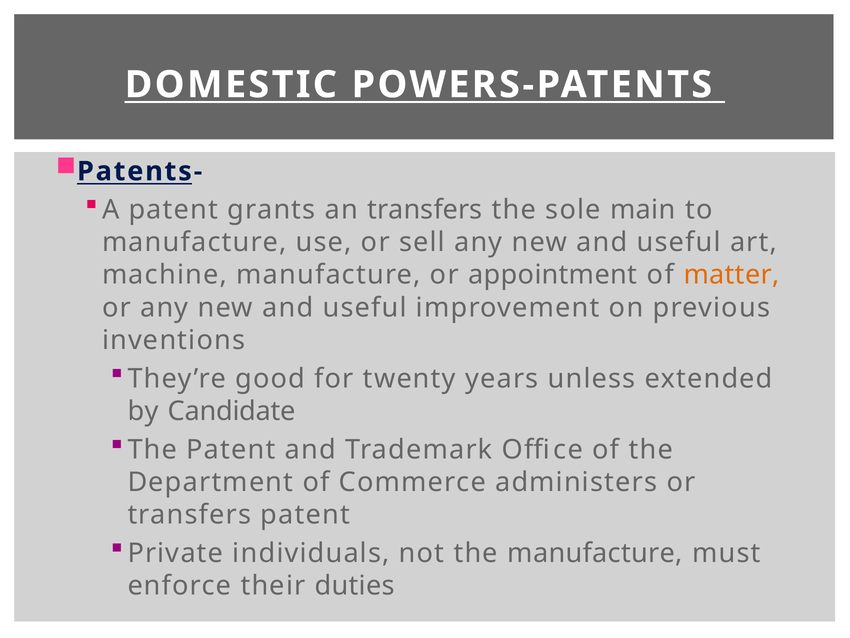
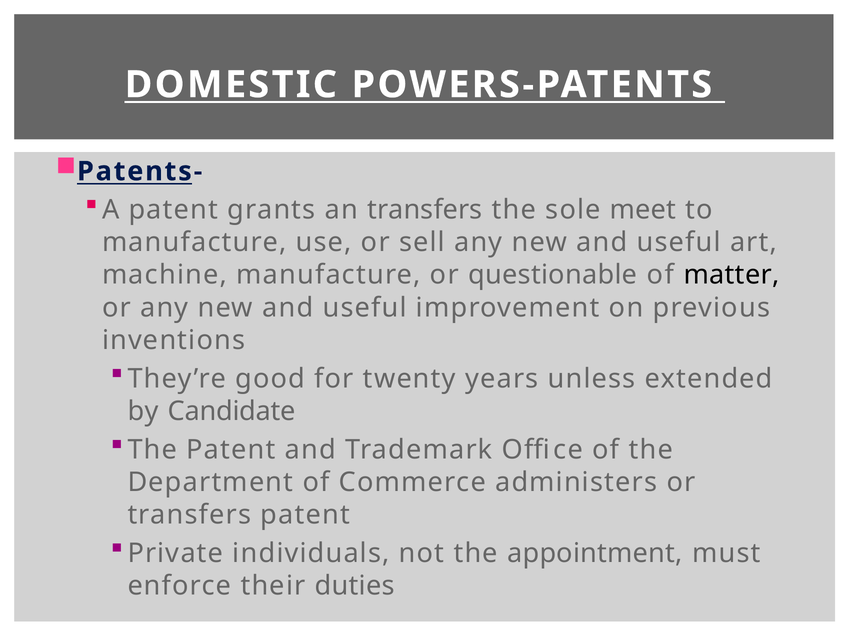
main: main -> meet
appointment: appointment -> questionable
matter colour: orange -> black
the manufacture: manufacture -> appointment
